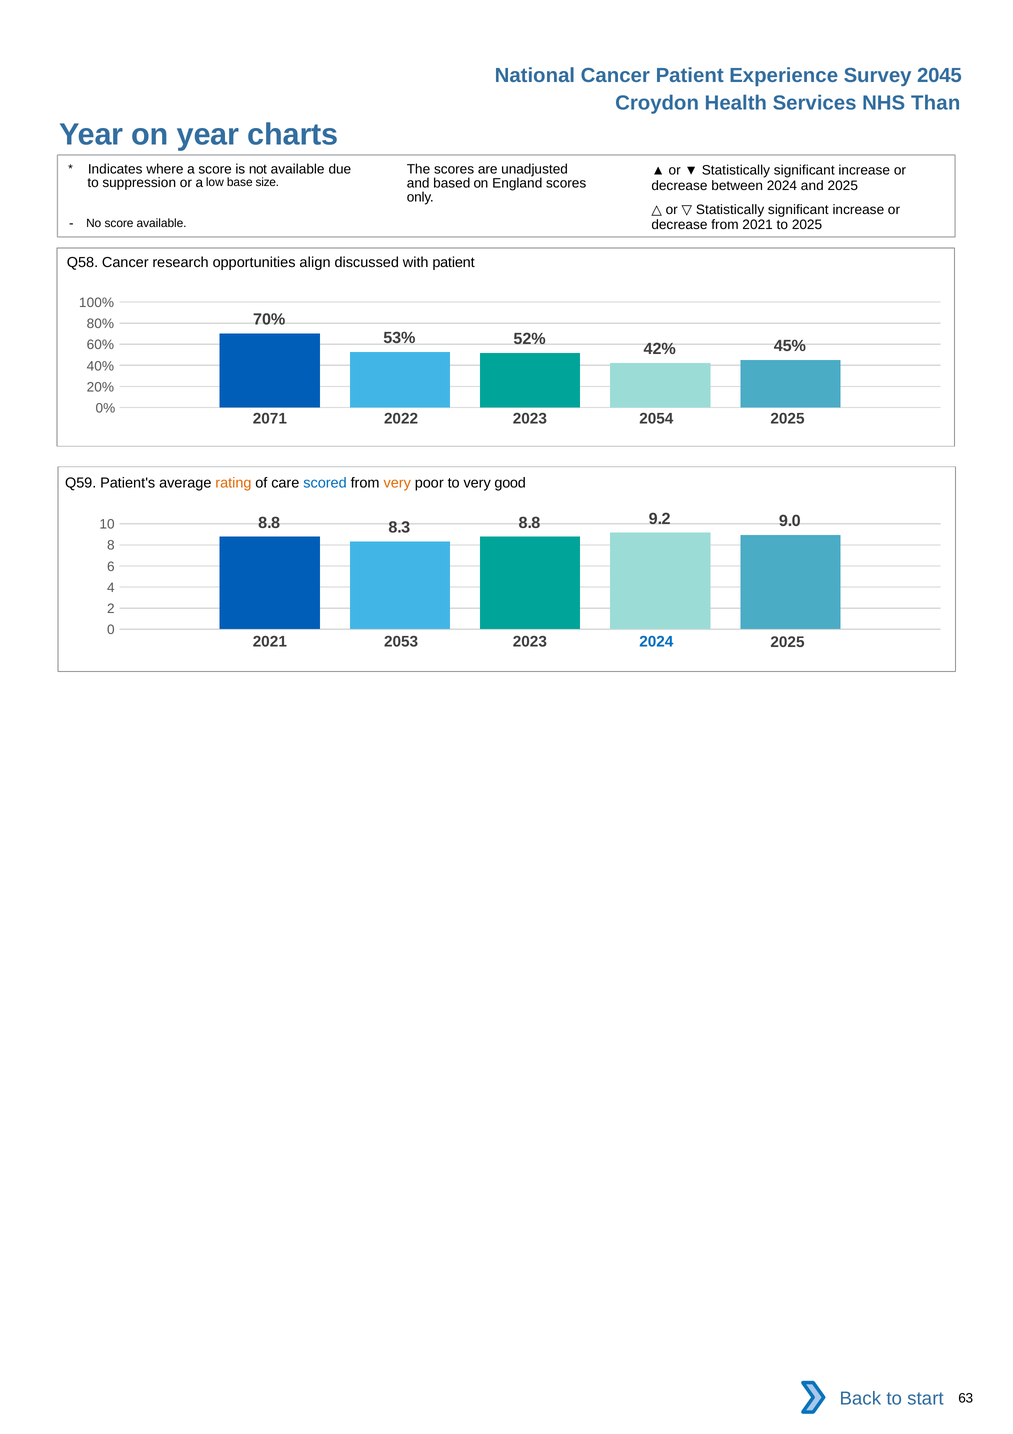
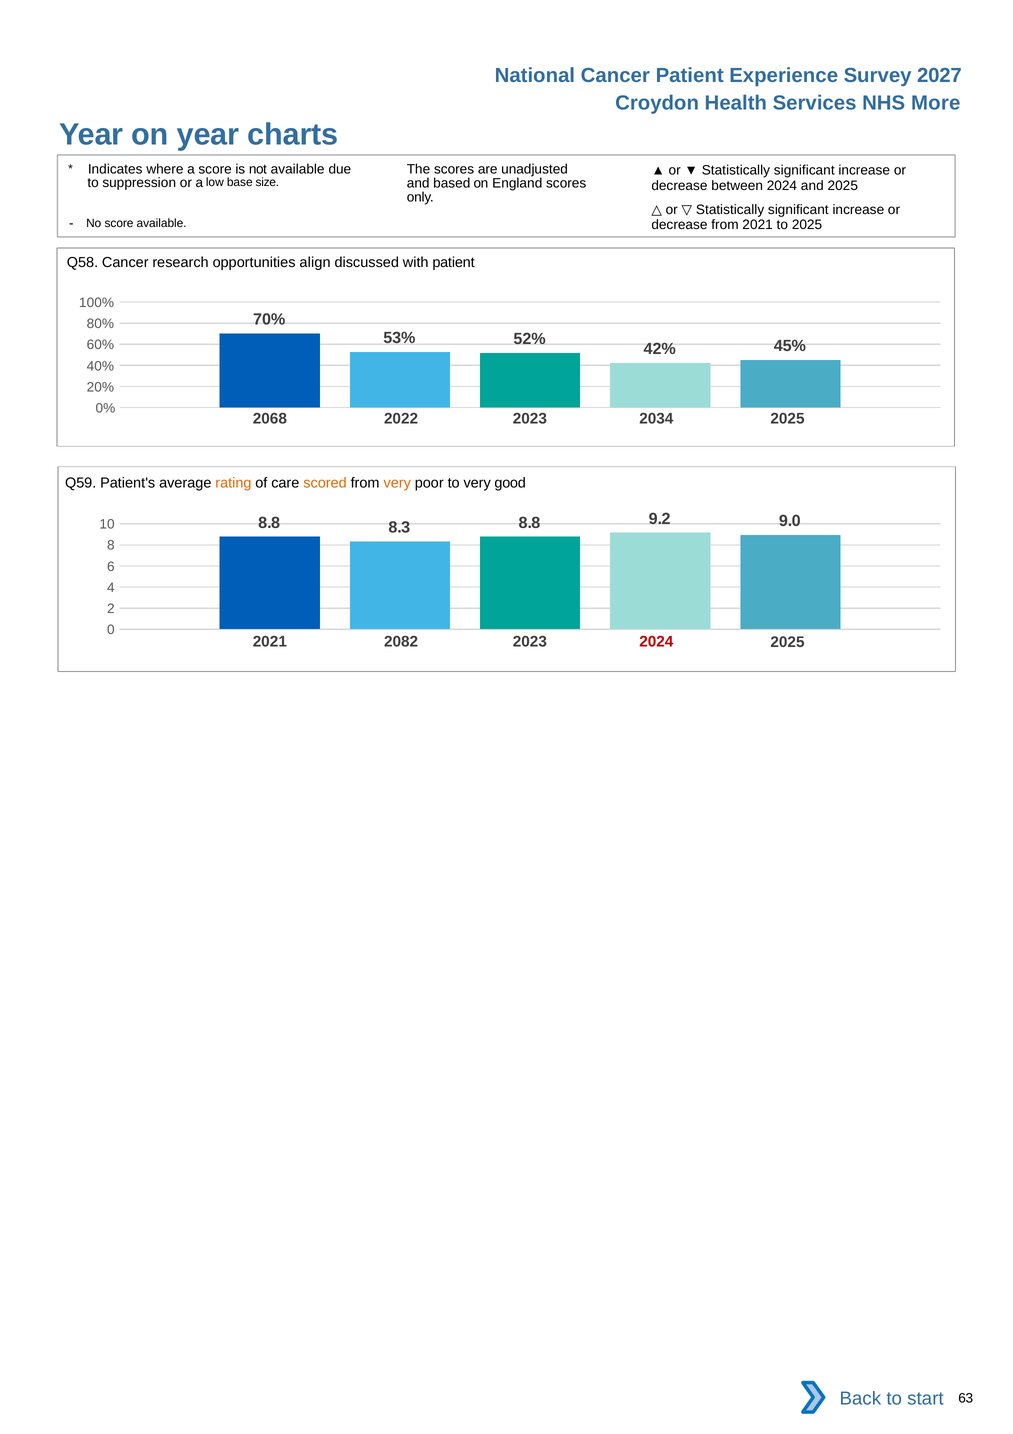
2045: 2045 -> 2027
Than: Than -> More
2071: 2071 -> 2068
2054: 2054 -> 2034
scored colour: blue -> orange
2053: 2053 -> 2082
2024 at (656, 641) colour: blue -> red
